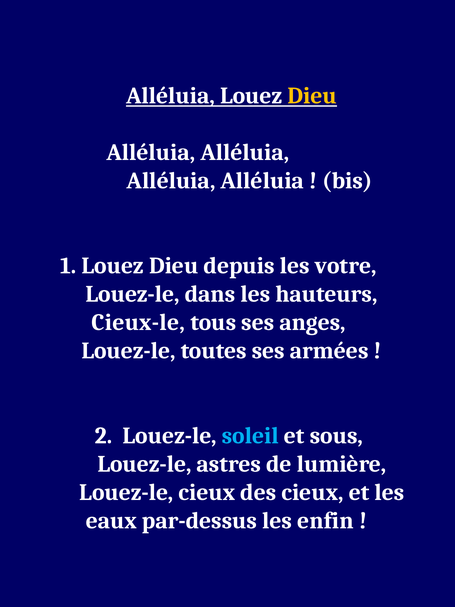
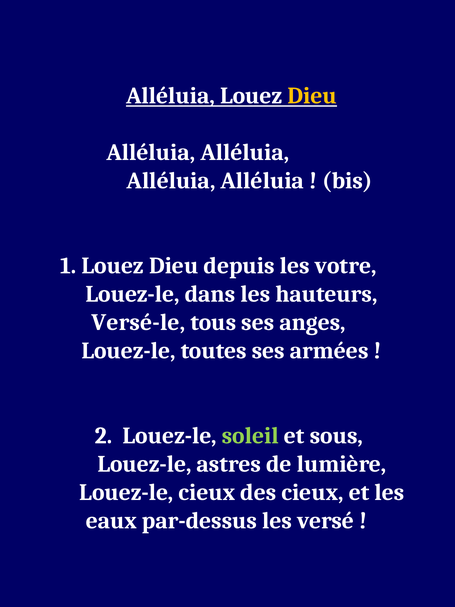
Cieux-le: Cieux-le -> Versé-le
soleil at (250, 436) colour: light blue -> light green
enfin: enfin -> versé
